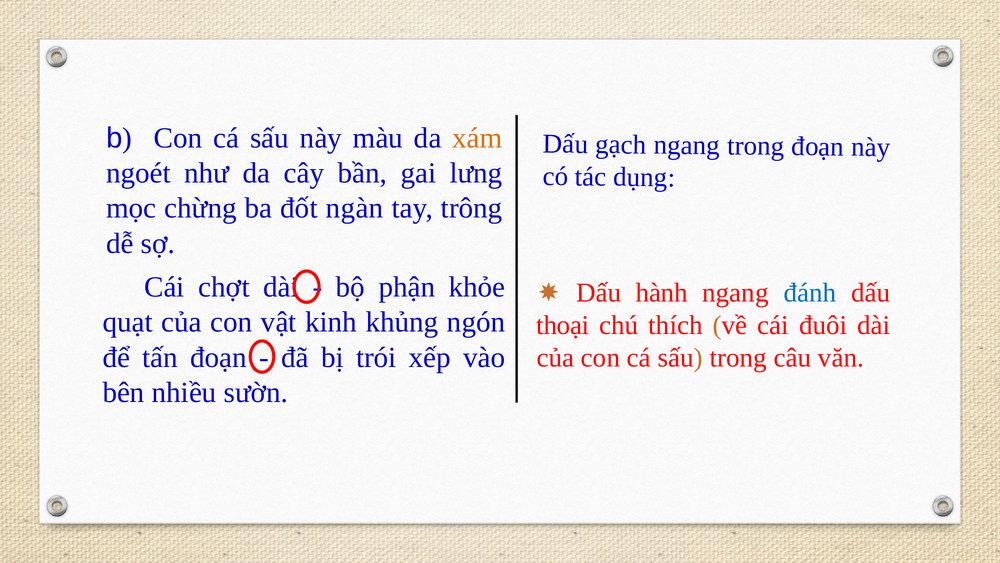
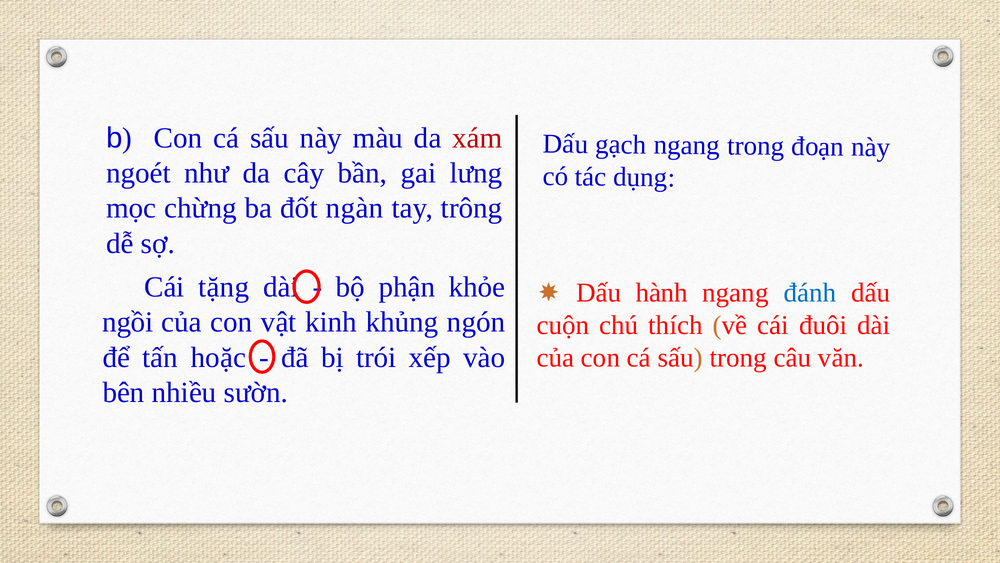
xám colour: orange -> red
chợt: chợt -> tặng
quạt: quạt -> ngồi
thoại: thoại -> cuộn
tấn đoạn: đoạn -> hoặc
